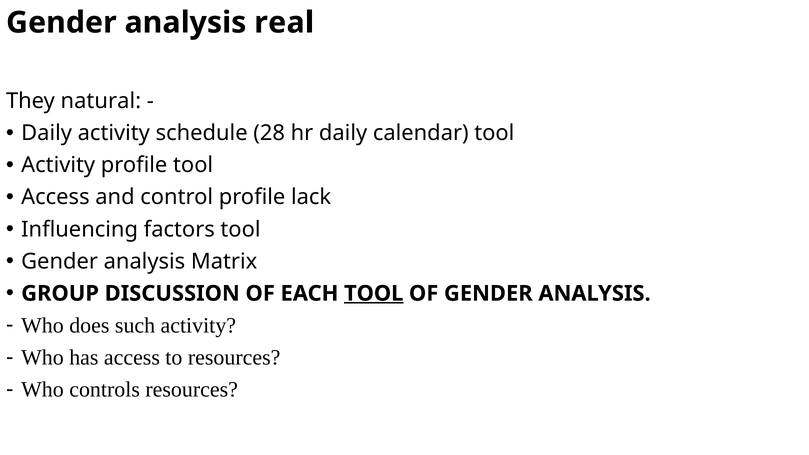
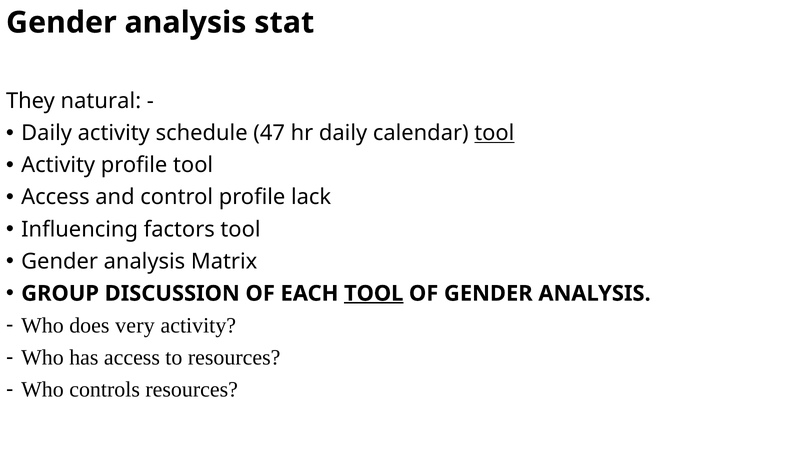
real: real -> stat
28: 28 -> 47
tool at (494, 133) underline: none -> present
such: such -> very
